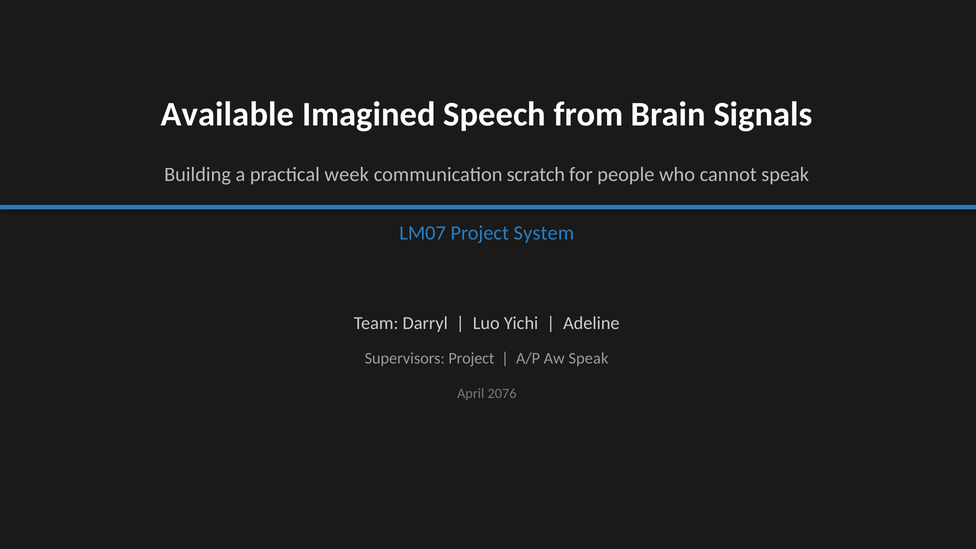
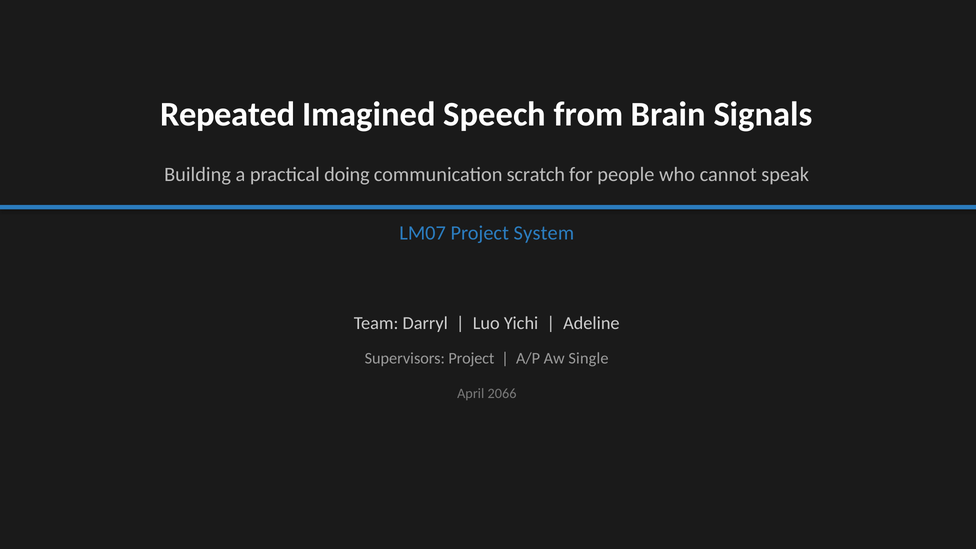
Available: Available -> Repeated
week: week -> doing
Aw Speak: Speak -> Single
2076: 2076 -> 2066
